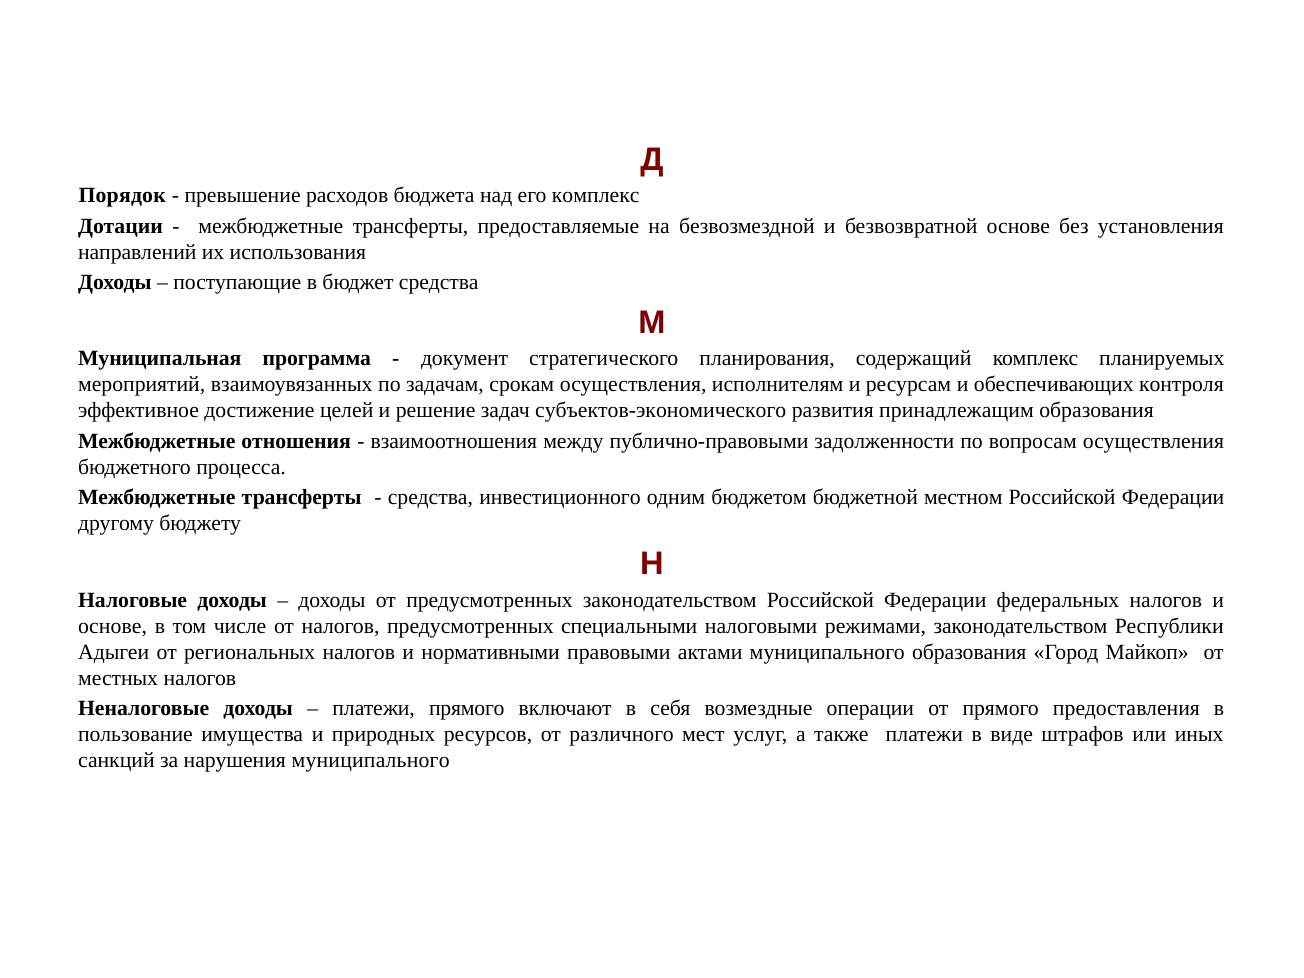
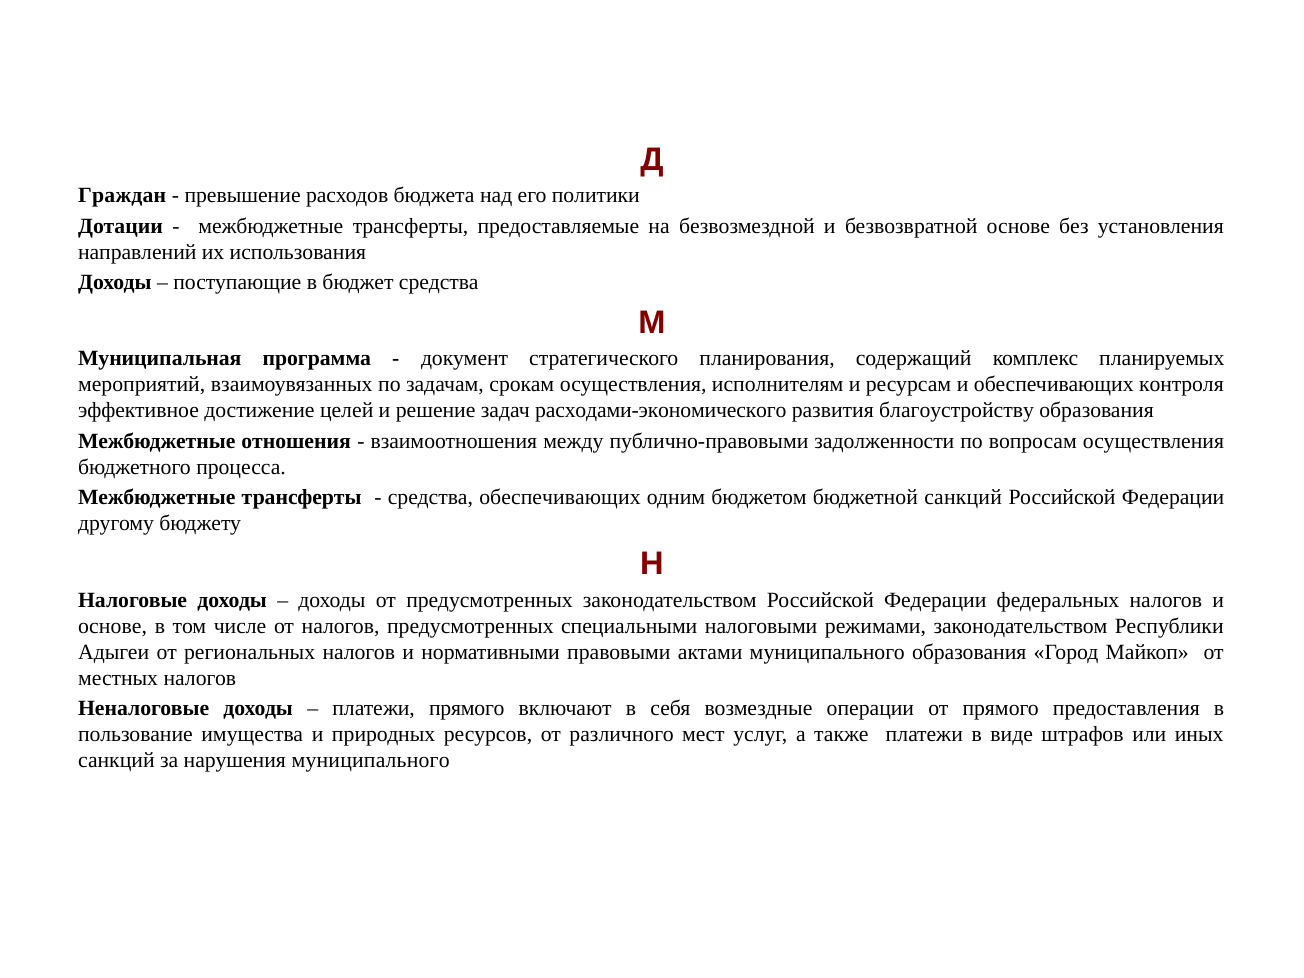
Порядок: Порядок -> Граждан
его комплекс: комплекс -> политики
субъектов-экономического: субъектов-экономического -> расходами-экономического
принадлежащим: принадлежащим -> благоустройству
средства инвестиционного: инвестиционного -> обеспечивающих
бюджетной местном: местном -> санкций
